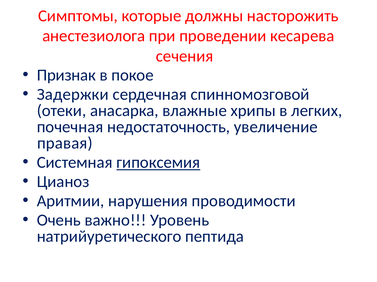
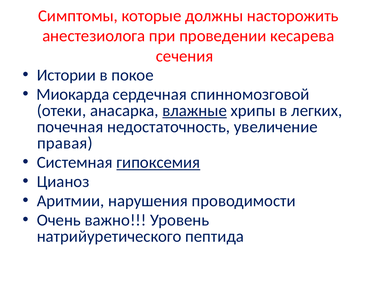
Признак: Признак -> Истории
Задержки: Задержки -> Миокарда
влажные underline: none -> present
